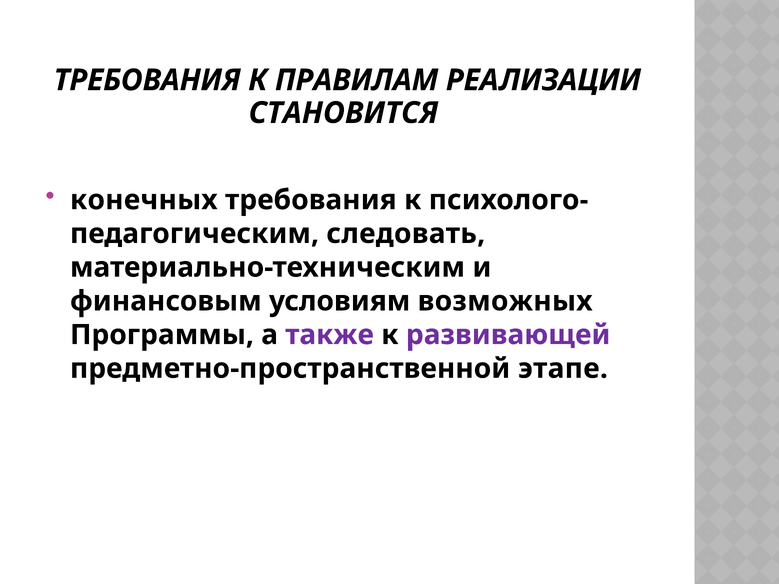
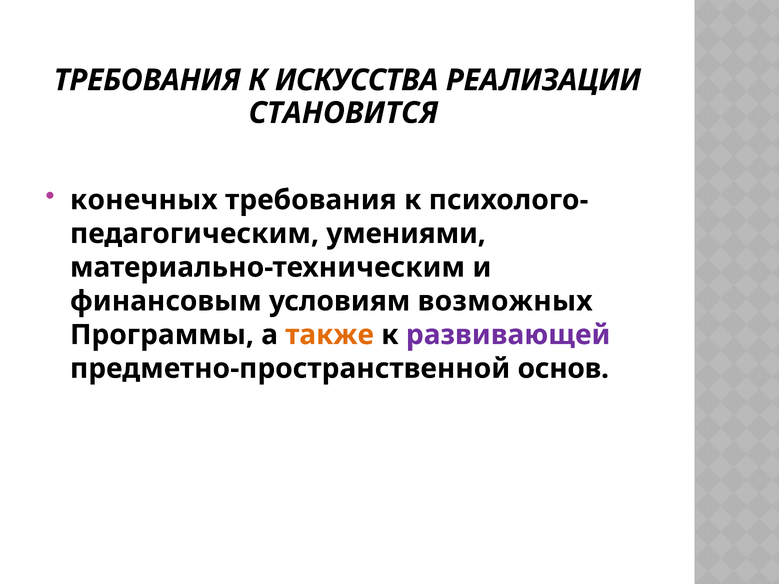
ПРАВИЛАМ: ПРАВИЛАМ -> ИСКУССТВА
следовать: следовать -> умениями
также colour: purple -> orange
этапе: этапе -> основ
